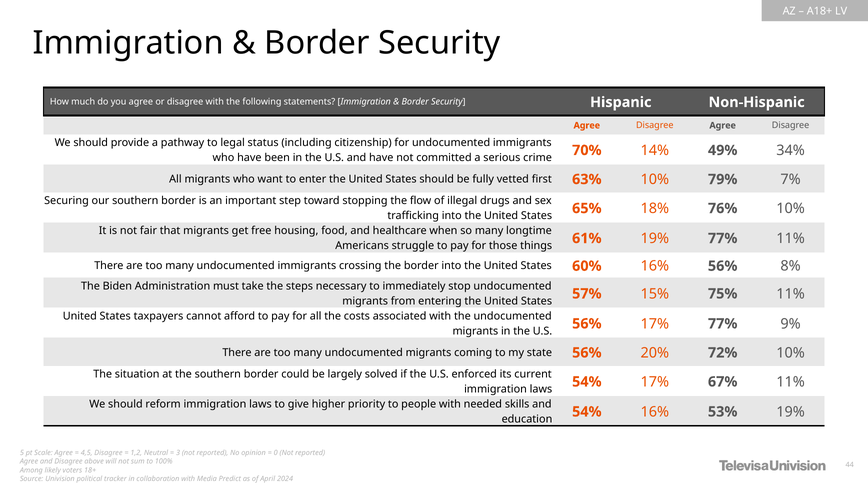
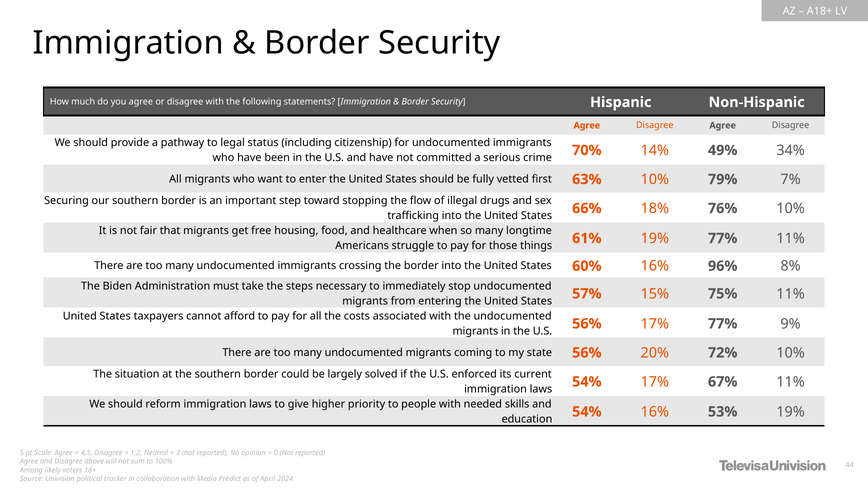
65%: 65% -> 66%
16% 56%: 56% -> 96%
